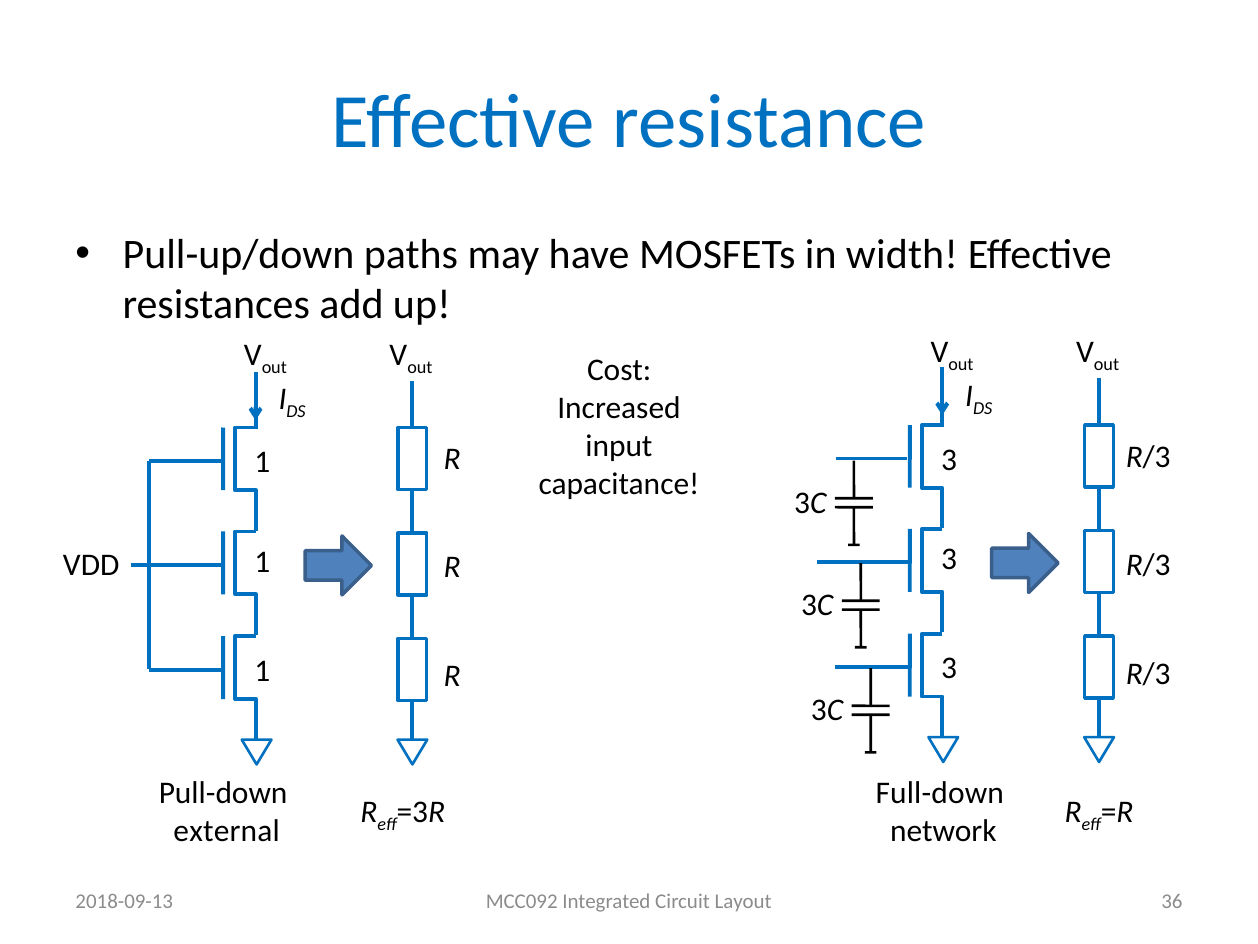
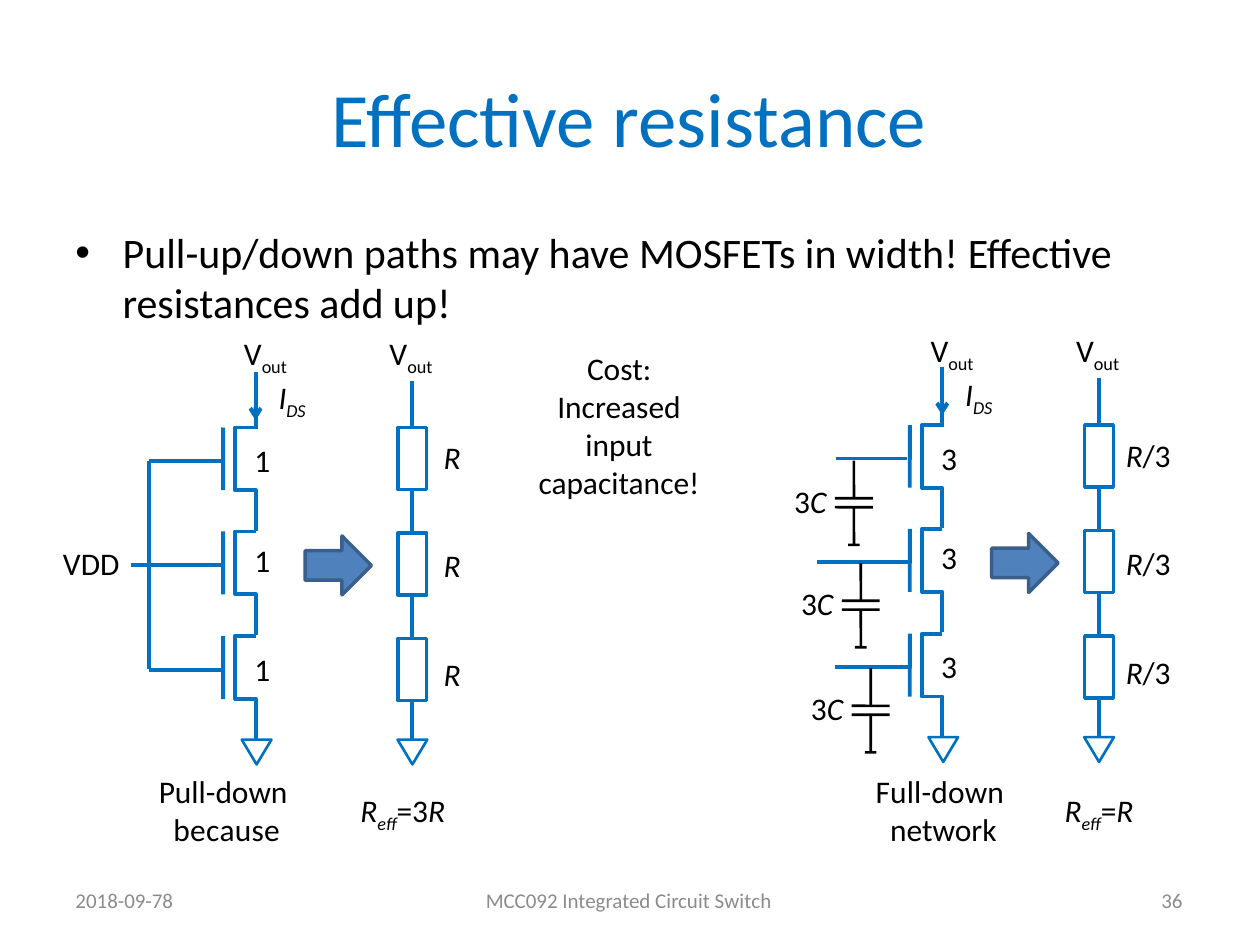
external: external -> because
Layout: Layout -> Switch
2018-09-13: 2018-09-13 -> 2018-09-78
